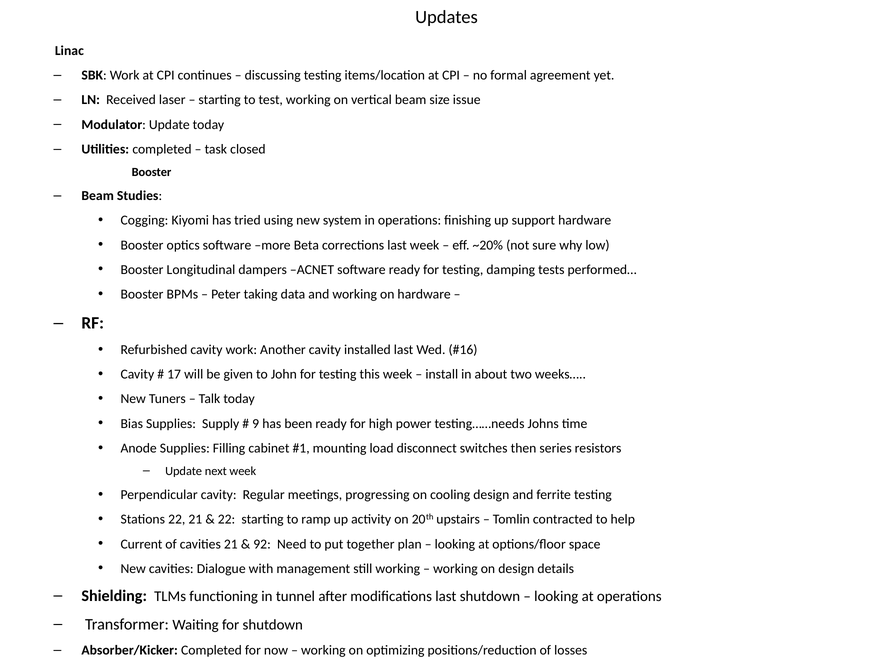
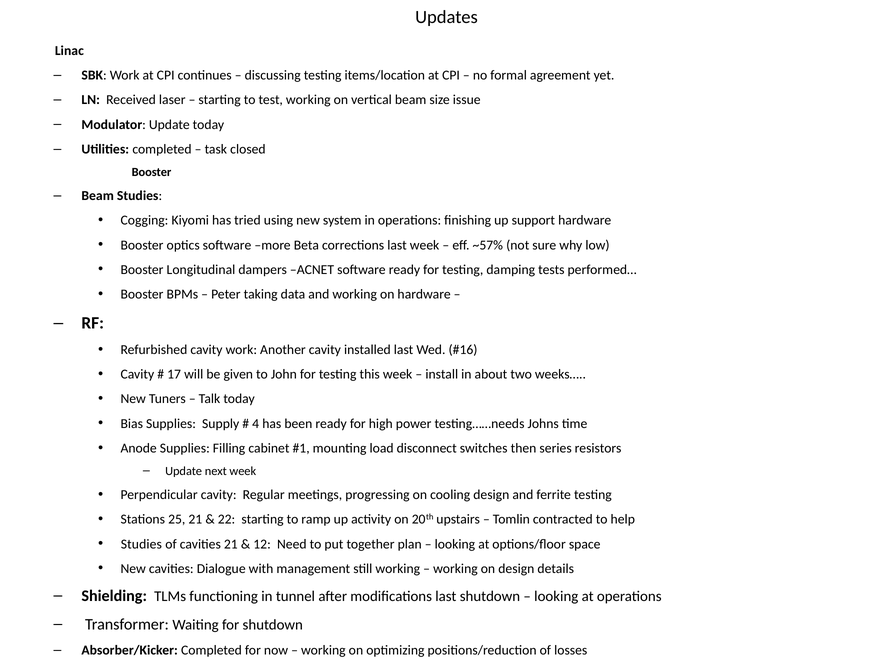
~20%: ~20% -> ~57%
9: 9 -> 4
Stations 22: 22 -> 25
Current at (141, 544): Current -> Studies
92: 92 -> 12
